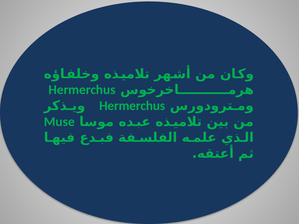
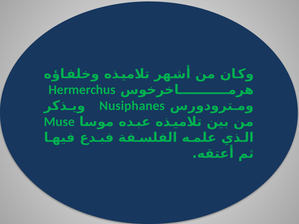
Hermerchus at (132, 106): Hermerchus -> Nusiphanes
